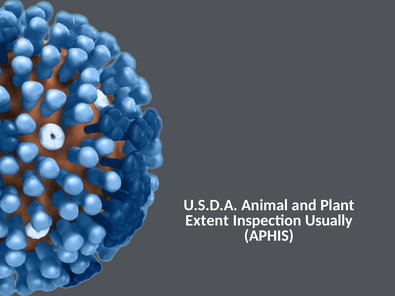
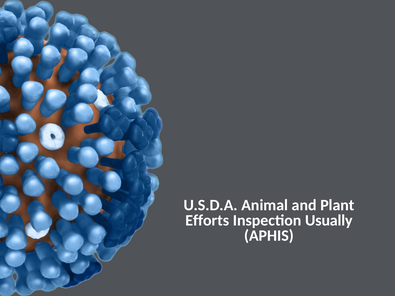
Extent: Extent -> Efforts
